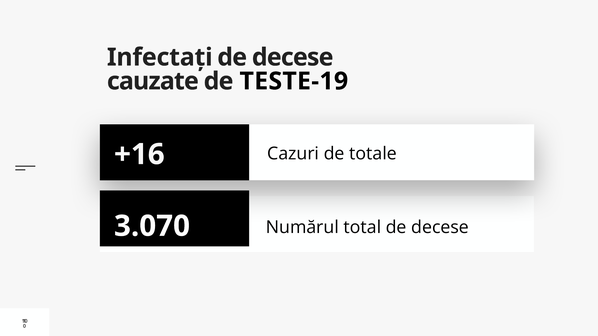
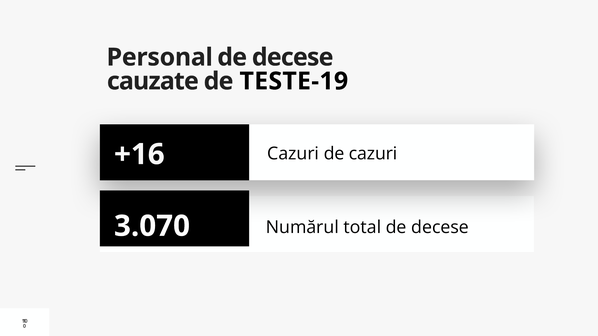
Infectați: Infectați -> Personal
de totale: totale -> cazuri
